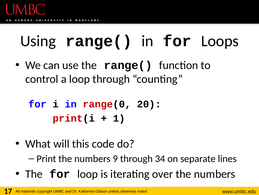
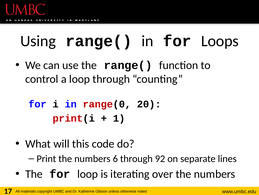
9: 9 -> 6
34: 34 -> 92
